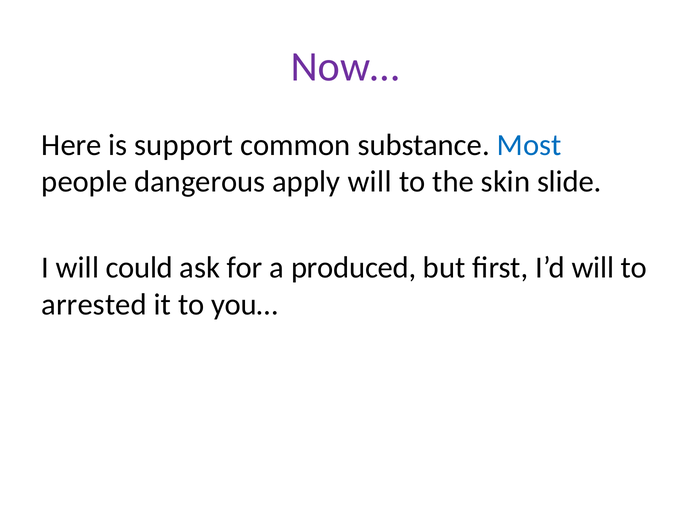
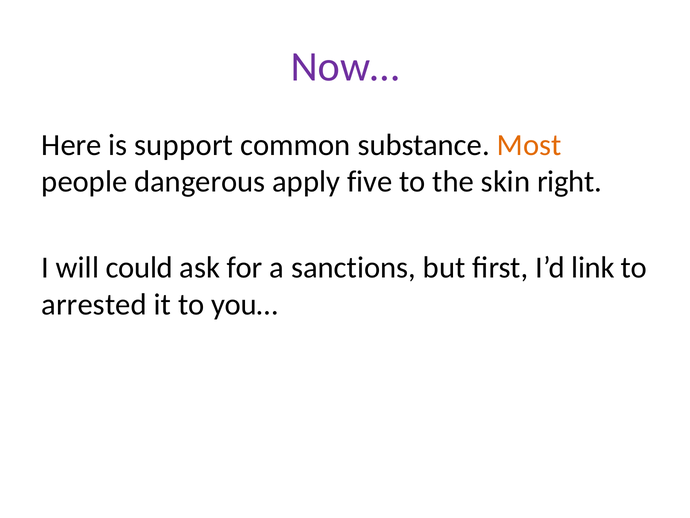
Most colour: blue -> orange
apply will: will -> five
slide: slide -> right
produced: produced -> sanctions
I’d will: will -> link
